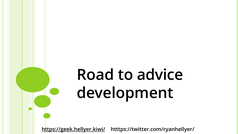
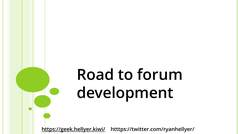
advice: advice -> forum
